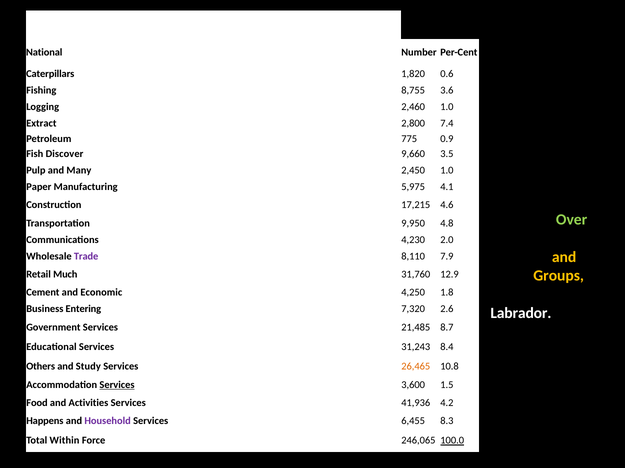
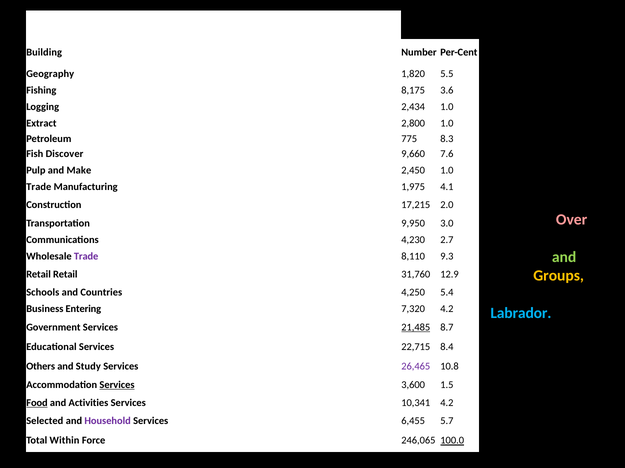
National: National -> Building
Caterpillars: Caterpillars -> Geography
0.6: 0.6 -> 5.5
8,755: 8,755 -> 8,175
2,460: 2,460 -> 2,434
2,800 7.4: 7.4 -> 1.0
0.9: 0.9 -> 8.3
3.5: 3.5 -> 7.6
Many: Many -> Make
Paper at (39, 187): Paper -> Trade
5,975: 5,975 -> 1,975
4.6: 4.6 -> 2.0
Over colour: light green -> pink
4.8: 4.8 -> 3.0
2.0: 2.0 -> 2.7
and at (564, 257) colour: yellow -> light green
7.9: 7.9 -> 9.3
Retail Much: Much -> Retail
Cement: Cement -> Schools
Economic: Economic -> Countries
1.8: 1.8 -> 5.4
7,320 2.6: 2.6 -> 4.2
Labrador colour: white -> light blue
21,485 underline: none -> present
31,243: 31,243 -> 22,715
26,465 colour: orange -> purple
Food underline: none -> present
41,936: 41,936 -> 10,341
Happens at (45, 422): Happens -> Selected
8.3: 8.3 -> 5.7
